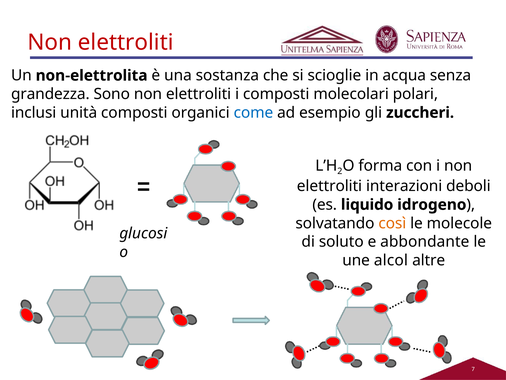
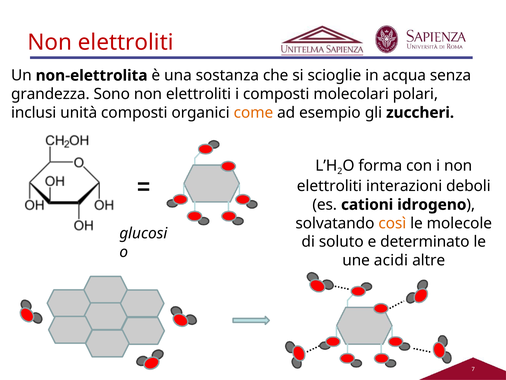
come colour: blue -> orange
liquido: liquido -> cationi
abbondante: abbondante -> determinato
alcol: alcol -> acidi
